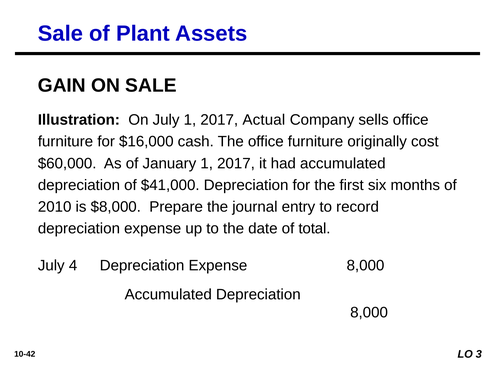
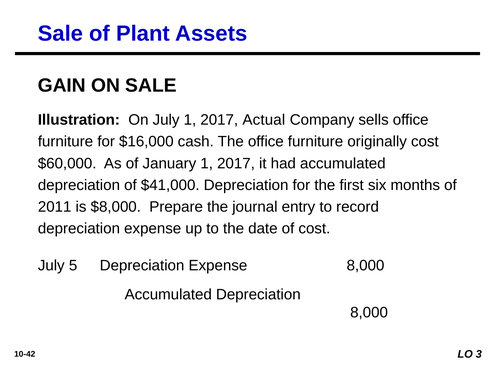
2010: 2010 -> 2011
of total: total -> cost
4: 4 -> 5
